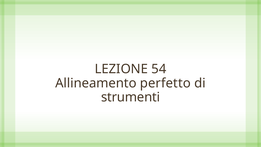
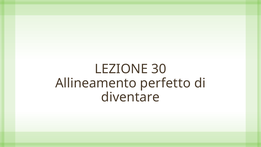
54: 54 -> 30
strumenti: strumenti -> diventare
